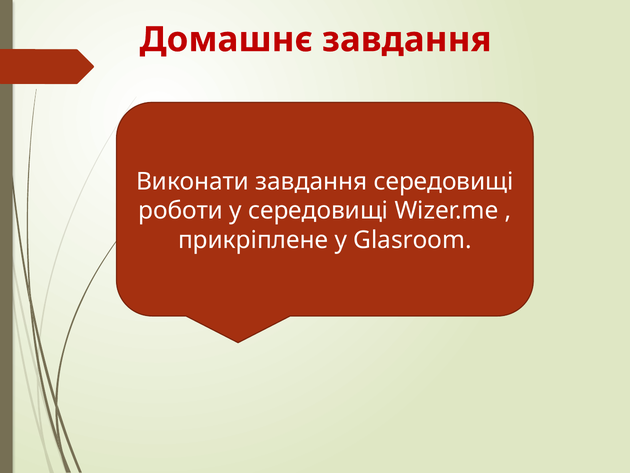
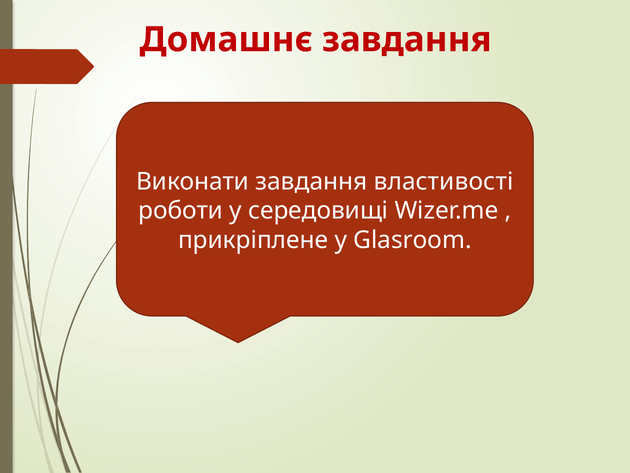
завдання середовищі: середовищі -> властивості
